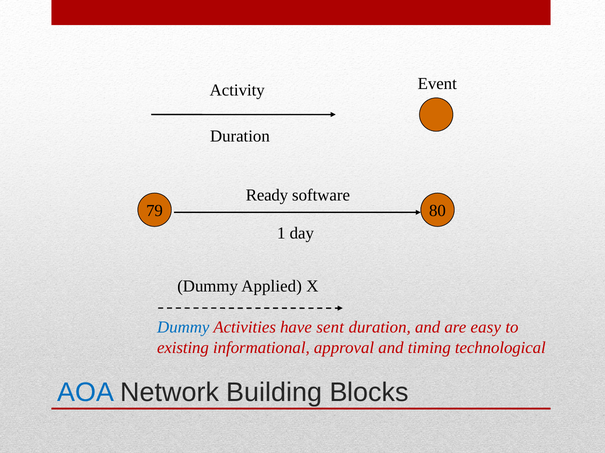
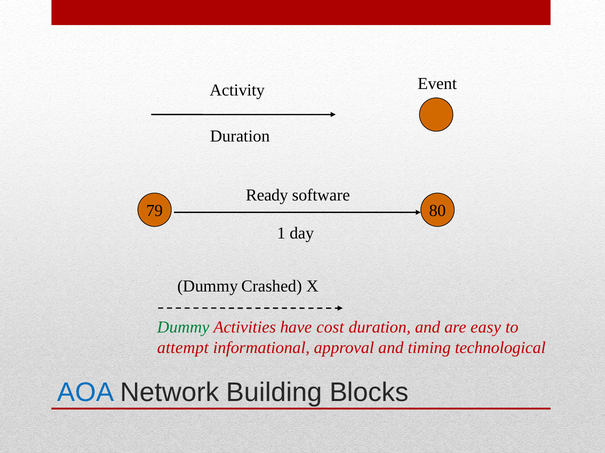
Applied: Applied -> Crashed
Dummy at (183, 328) colour: blue -> green
sent: sent -> cost
existing: existing -> attempt
